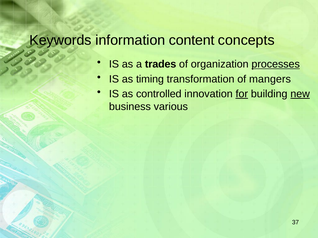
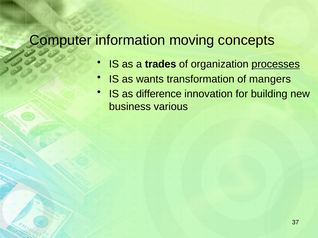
Keywords: Keywords -> Computer
content: content -> moving
timing: timing -> wants
controlled: controlled -> difference
for underline: present -> none
new underline: present -> none
